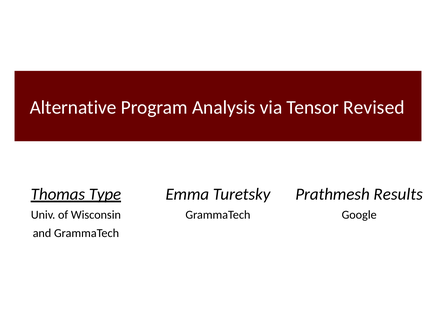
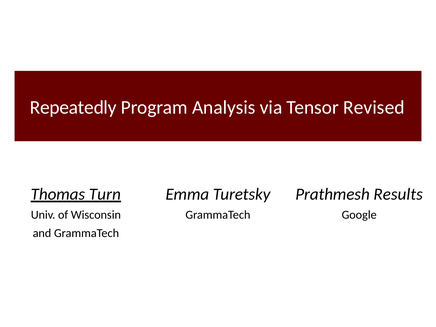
Alternative: Alternative -> Repeatedly
Type: Type -> Turn
